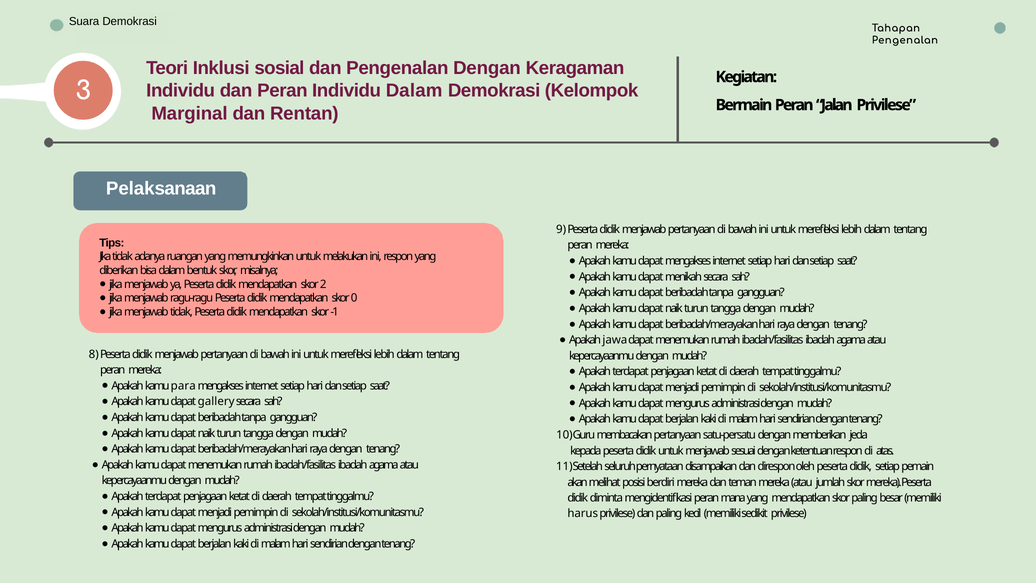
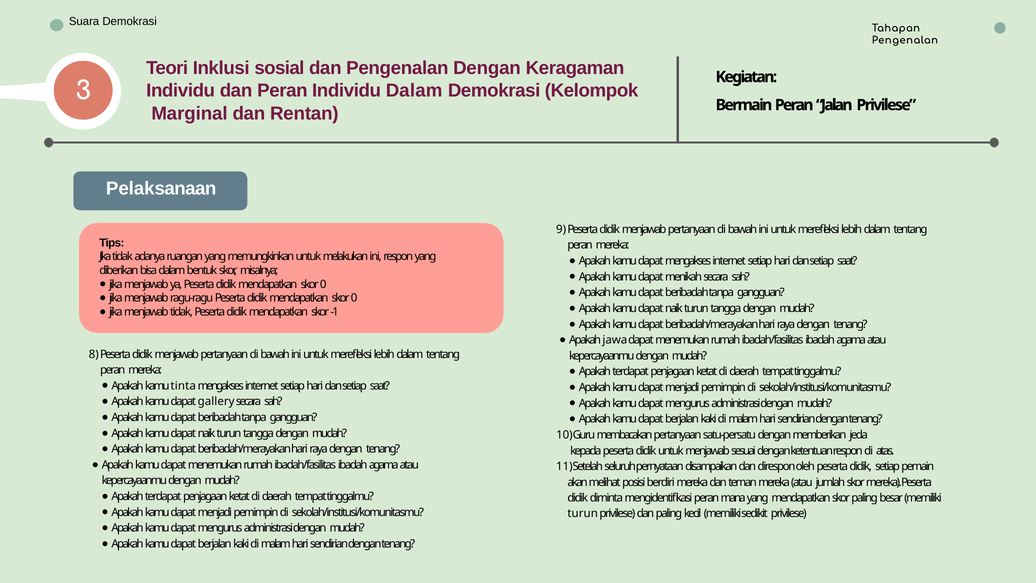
2 at (323, 284): 2 -> 0
para: para -> tinta
harus at (583, 513): harus -> turun
